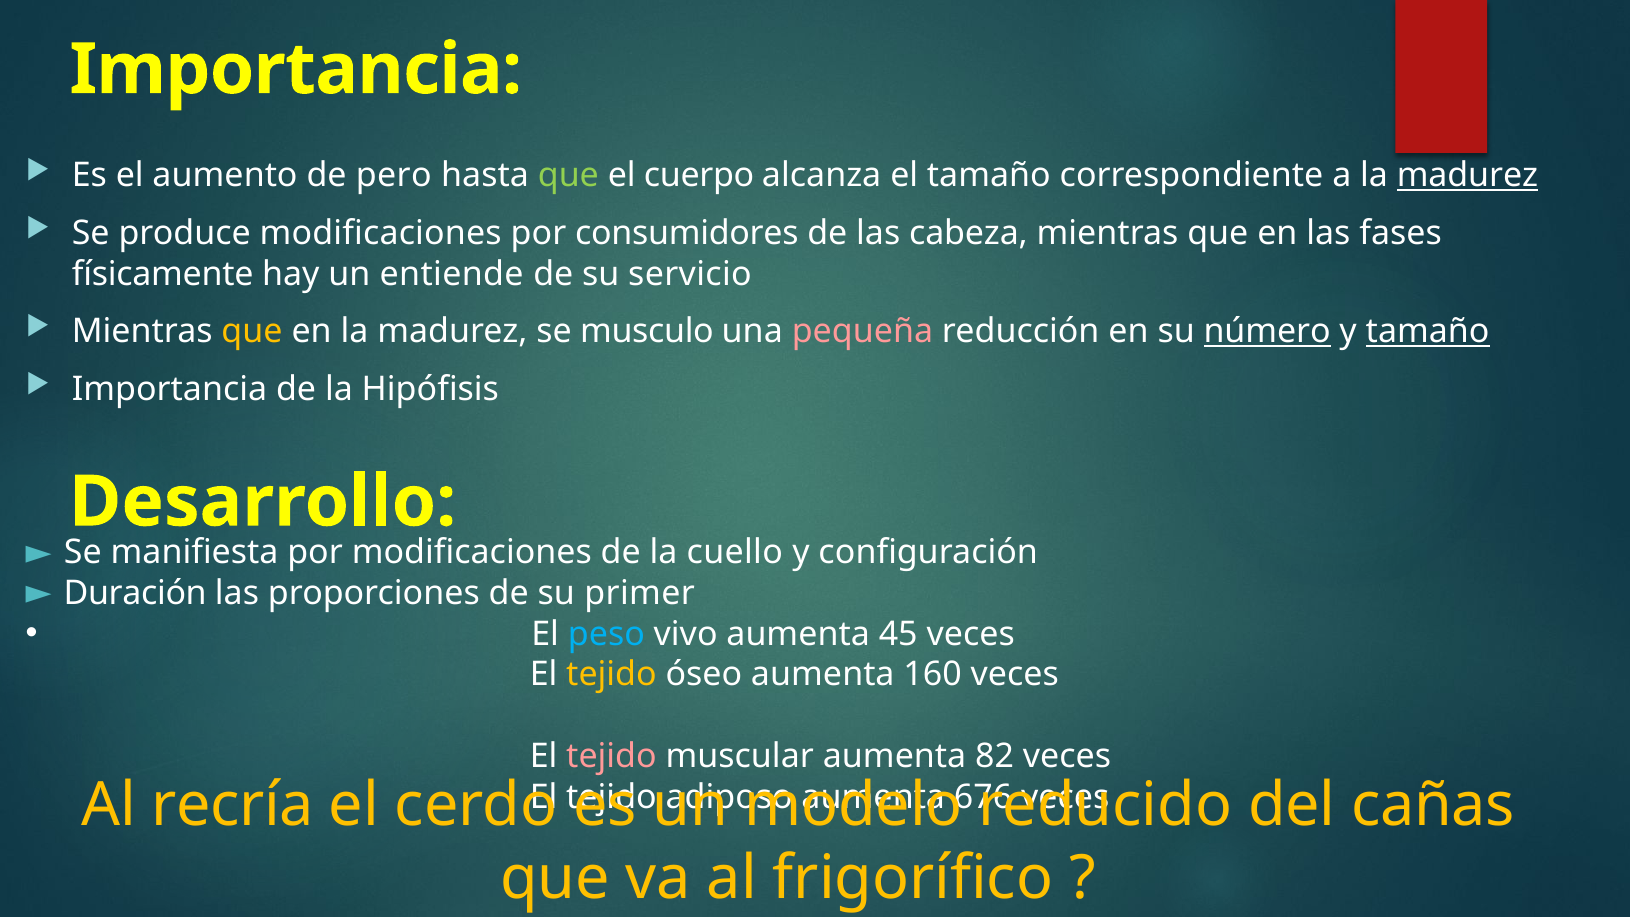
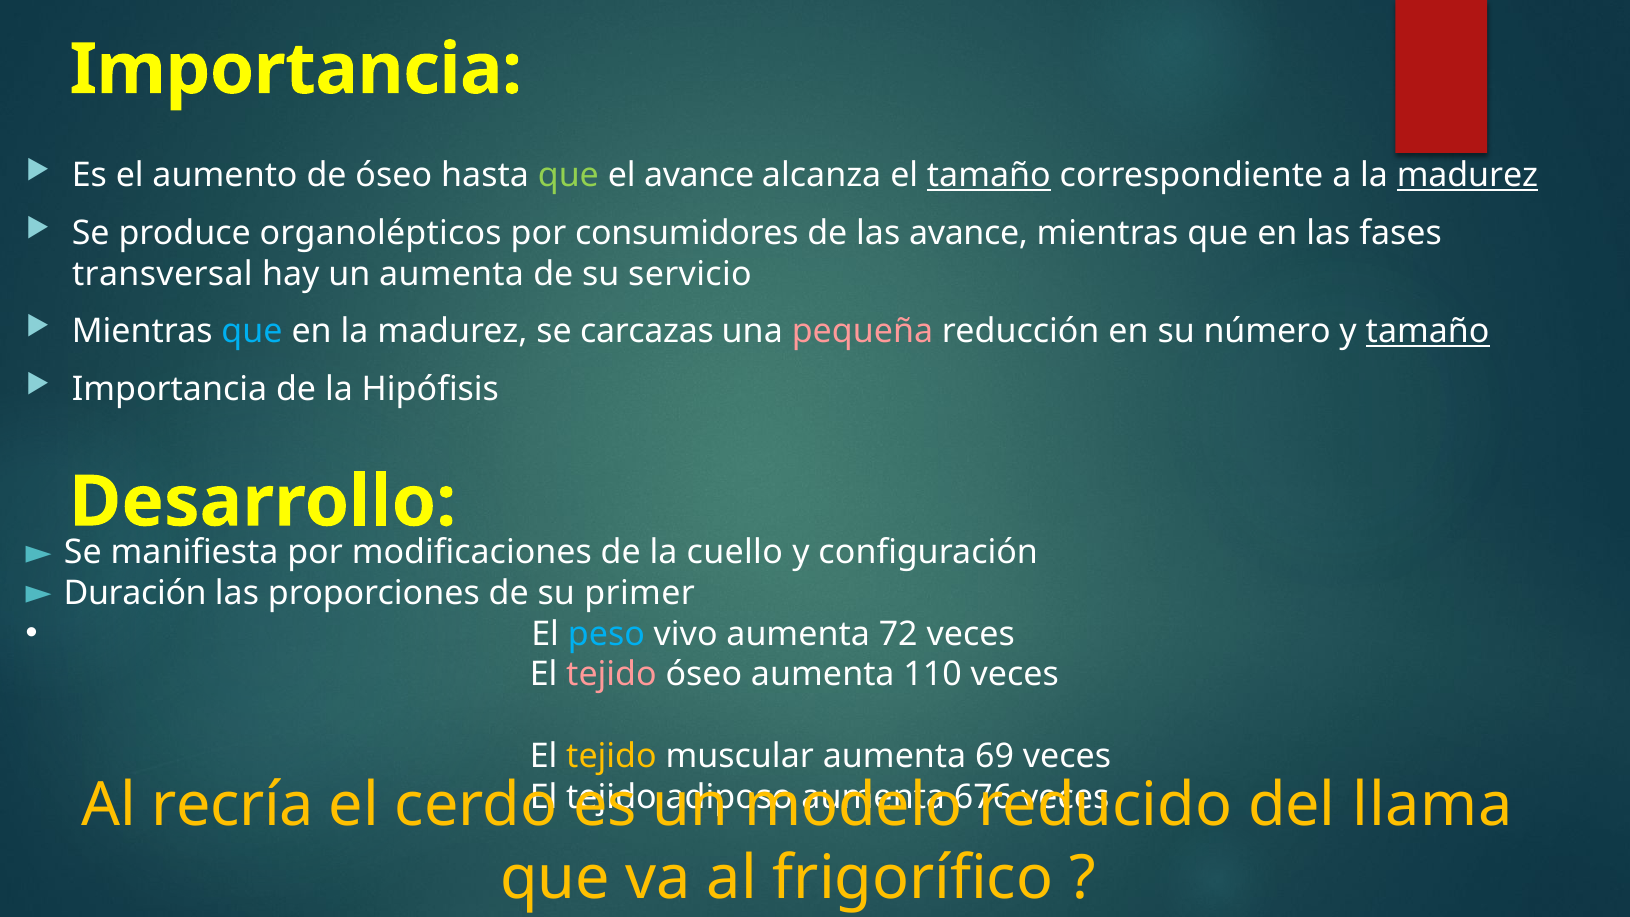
de pero: pero -> óseo
el cuerpo: cuerpo -> avance
tamaño at (989, 175) underline: none -> present
produce modificaciones: modificaciones -> organolépticos
las cabeza: cabeza -> avance
físicamente: físicamente -> transversal
un entiende: entiende -> aumenta
que at (252, 332) colour: yellow -> light blue
musculo: musculo -> carcazas
número underline: present -> none
45: 45 -> 72
tejido at (611, 674) colour: yellow -> pink
160: 160 -> 110
tejido at (611, 756) colour: pink -> yellow
82: 82 -> 69
cañas: cañas -> llama
